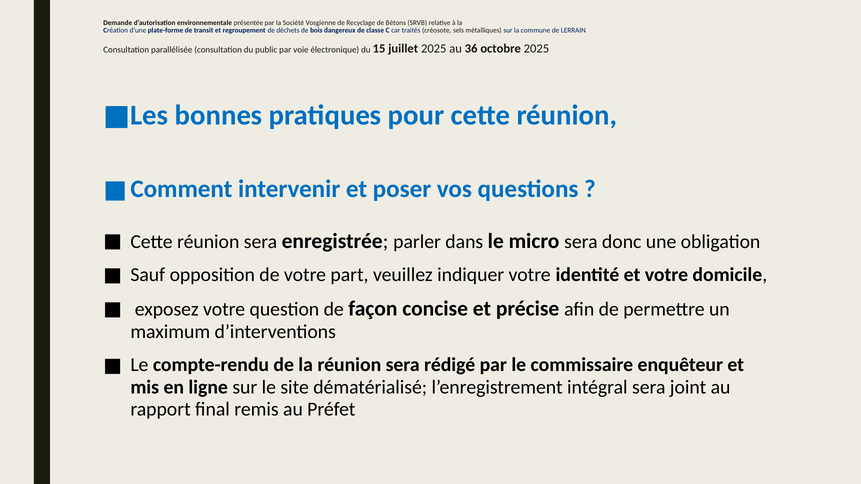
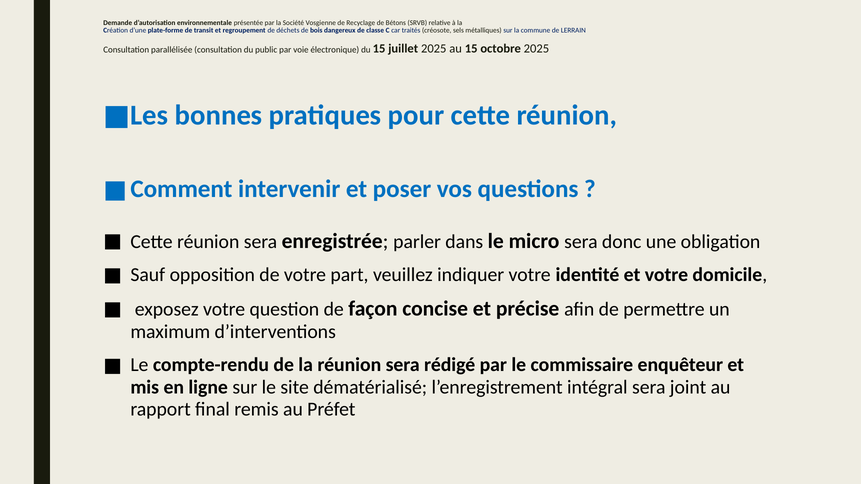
au 36: 36 -> 15
